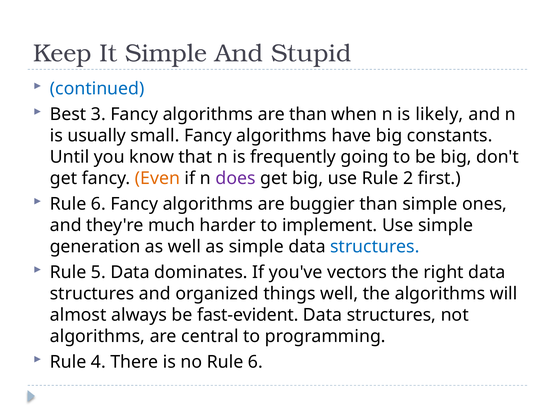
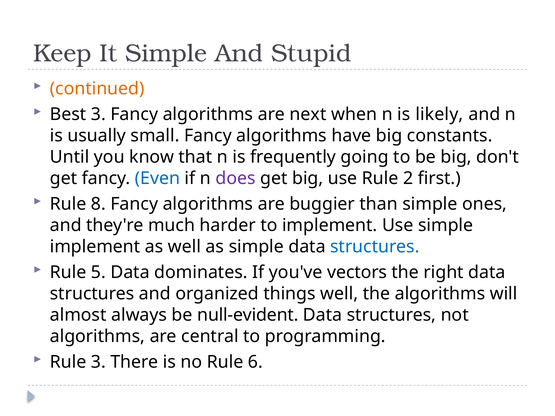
continued colour: blue -> orange
are than: than -> next
Even colour: orange -> blue
6 at (98, 204): 6 -> 8
generation at (95, 247): generation -> implement
fast-evident: fast-evident -> null-evident
Rule 4: 4 -> 3
